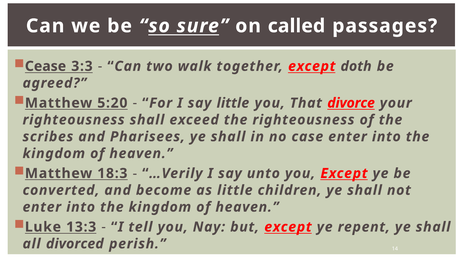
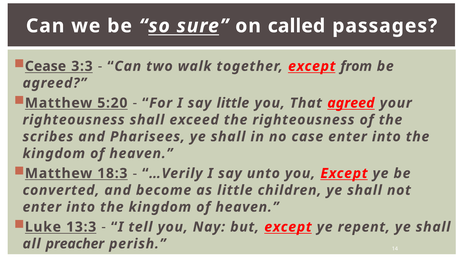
doth: doth -> from
That divorce: divorce -> agreed
divorced: divorced -> preacher
